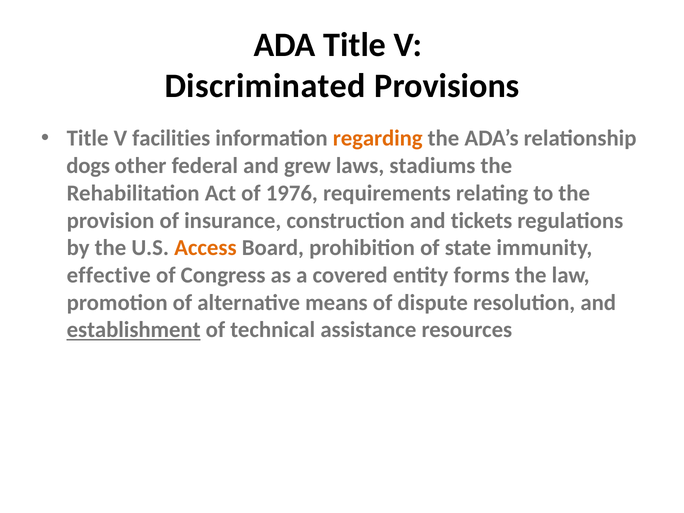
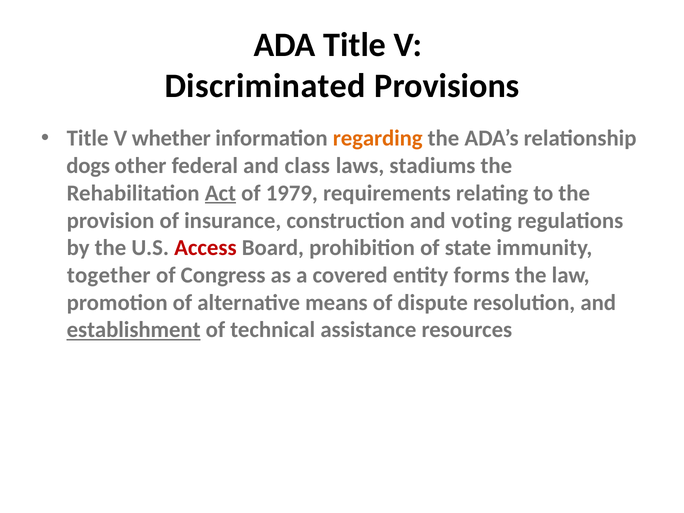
facilities: facilities -> whether
grew: grew -> class
Act underline: none -> present
1976: 1976 -> 1979
tickets: tickets -> voting
Access colour: orange -> red
effective: effective -> together
